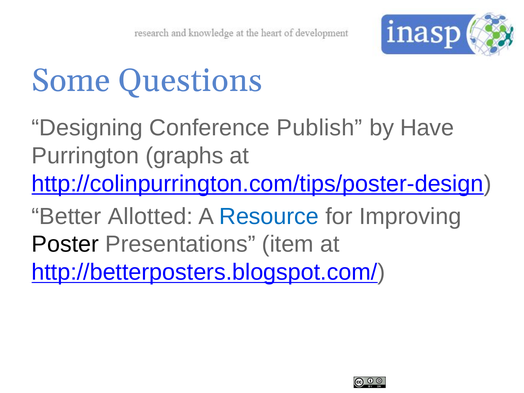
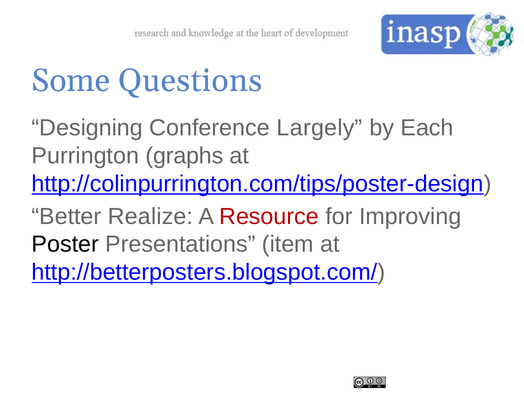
Publish: Publish -> Largely
Have: Have -> Each
Allotted: Allotted -> Realize
Resource colour: blue -> red
